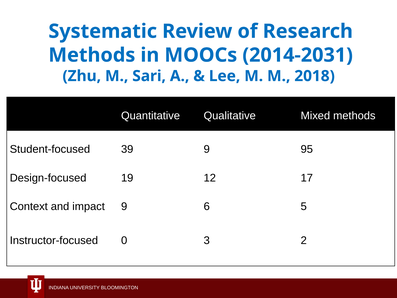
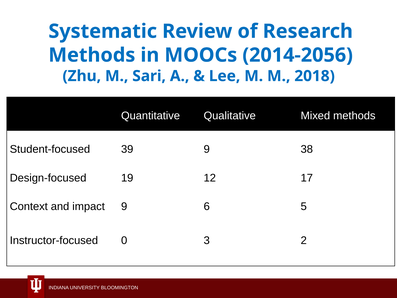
2014-2031: 2014-2031 -> 2014-2056
95: 95 -> 38
